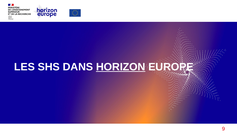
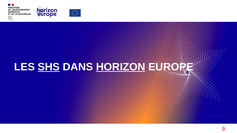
SHS underline: none -> present
